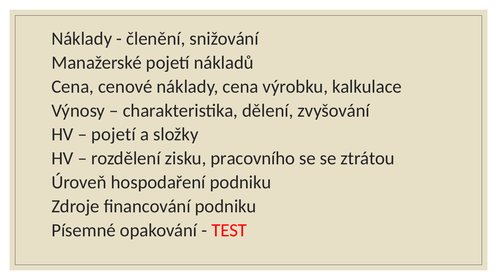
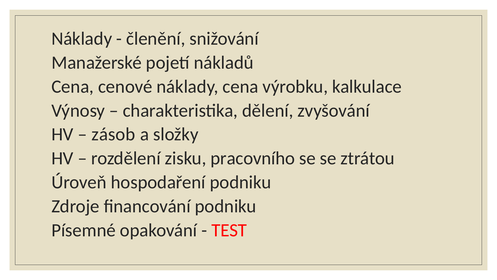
pojetí at (113, 134): pojetí -> zásob
